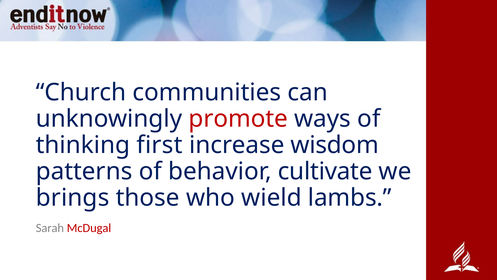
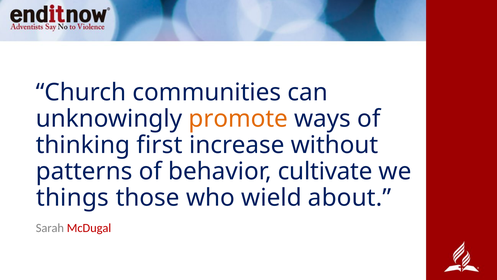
promote colour: red -> orange
wisdom: wisdom -> without
brings: brings -> things
lambs: lambs -> about
